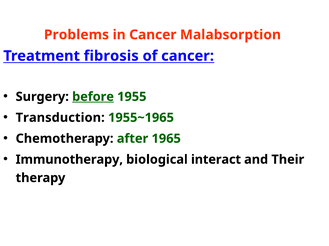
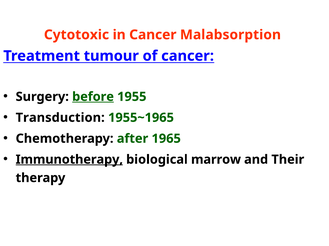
Problems: Problems -> Cytotoxic
fibrosis: fibrosis -> tumour
Immunotherapy underline: none -> present
interact: interact -> marrow
